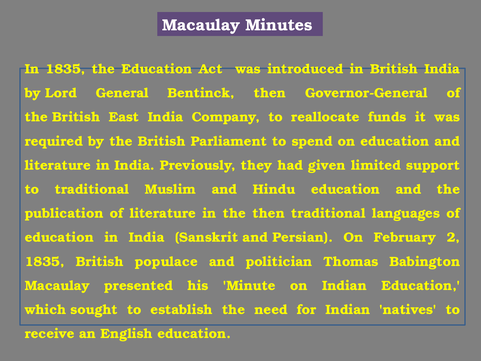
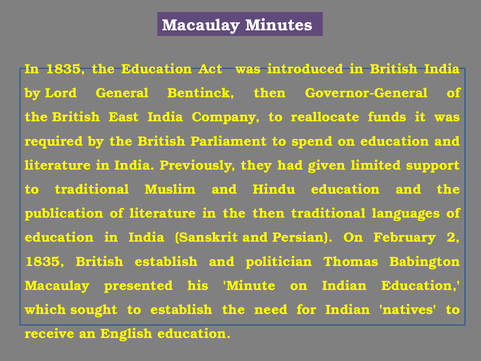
British populace: populace -> establish
